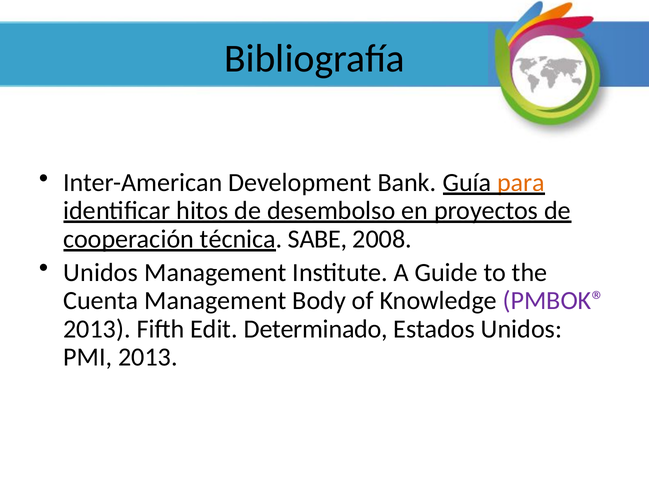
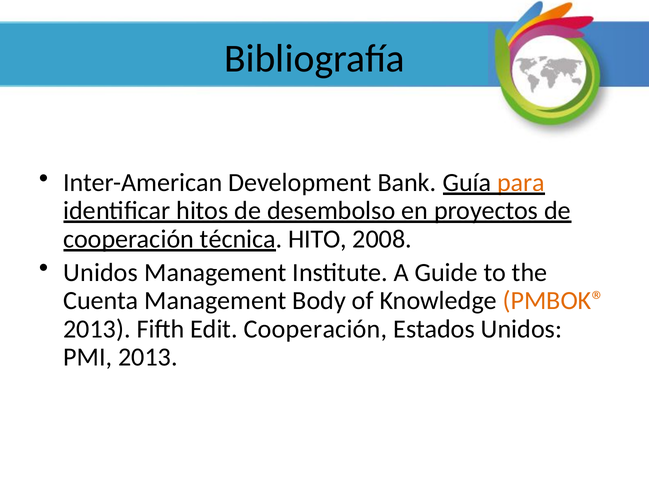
SABE: SABE -> HITO
PMBOK® colour: purple -> orange
Edit Determinado: Determinado -> Cooperación
